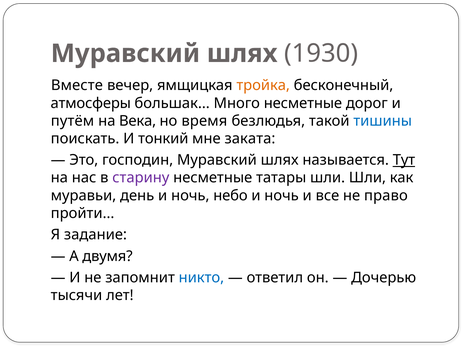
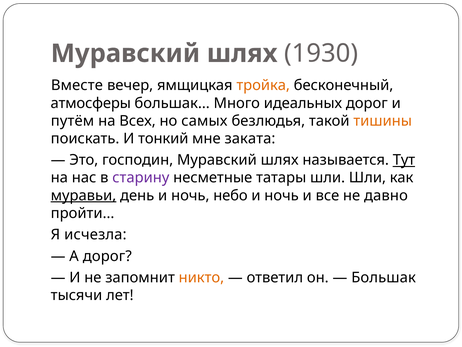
Много несметные: несметные -> идеальных
Века: Века -> Всех
время: время -> самых
тишины colour: blue -> orange
муравьи underline: none -> present
право: право -> давно
задание: задание -> исчезла
А двумя: двумя -> дорог
никто colour: blue -> orange
Дочерью at (384, 277): Дочерью -> Большак
